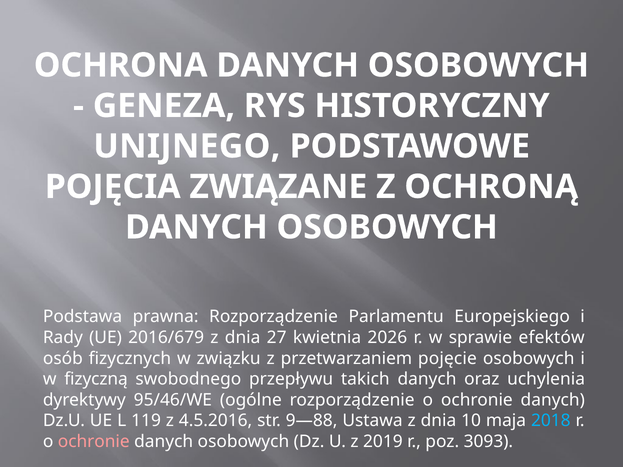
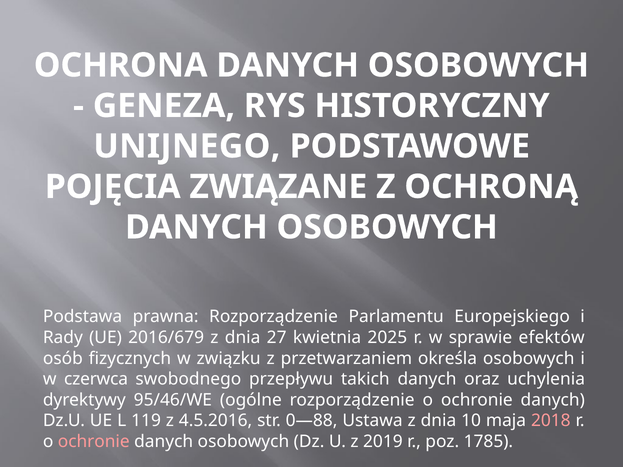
2026: 2026 -> 2025
pojęcie: pojęcie -> określa
fizyczną: fizyczną -> czerwca
9—88: 9—88 -> 0—88
2018 colour: light blue -> pink
3093: 3093 -> 1785
